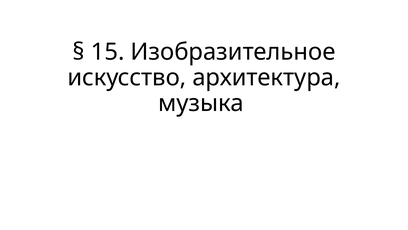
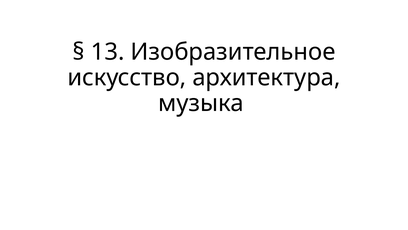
15: 15 -> 13
